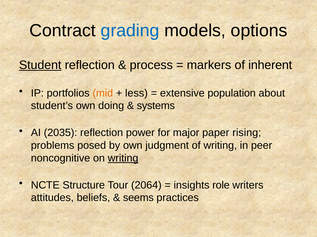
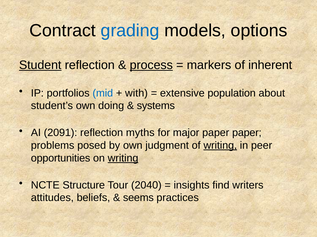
process underline: none -> present
mid colour: orange -> blue
less: less -> with
2035: 2035 -> 2091
power: power -> myths
paper rising: rising -> paper
writing at (220, 146) underline: none -> present
noncognitive: noncognitive -> opportunities
2064: 2064 -> 2040
role: role -> find
